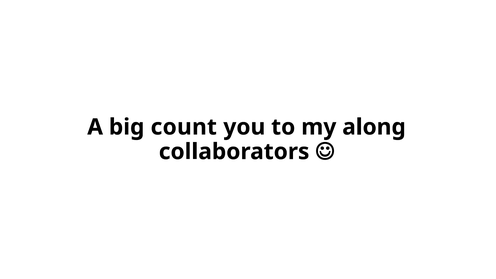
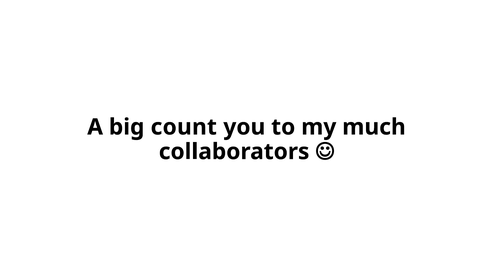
along: along -> much
